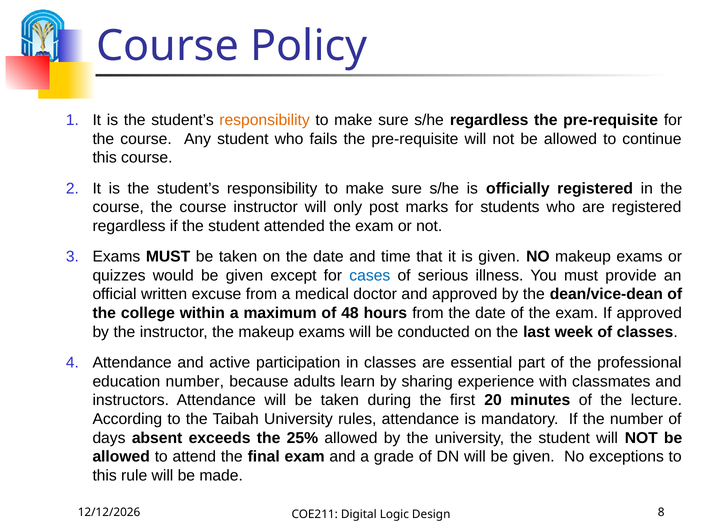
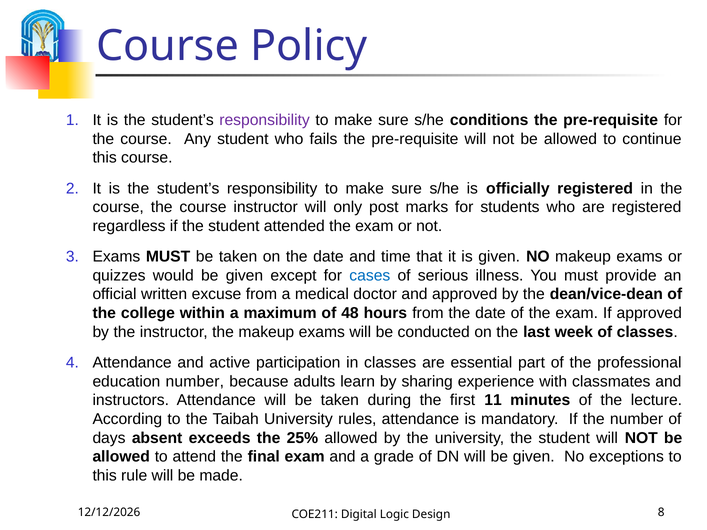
responsibility at (265, 120) colour: orange -> purple
s/he regardless: regardless -> conditions
20: 20 -> 11
